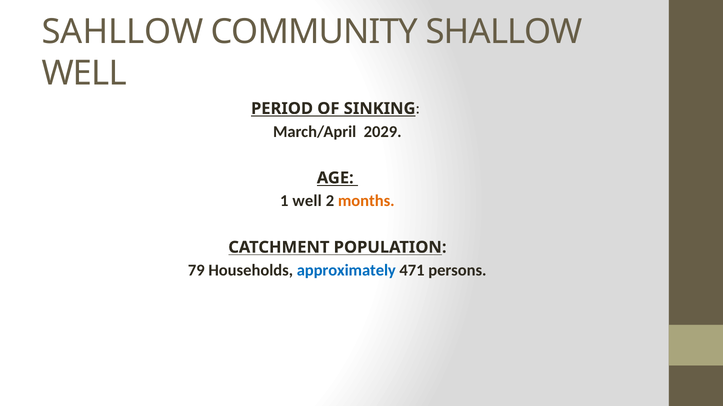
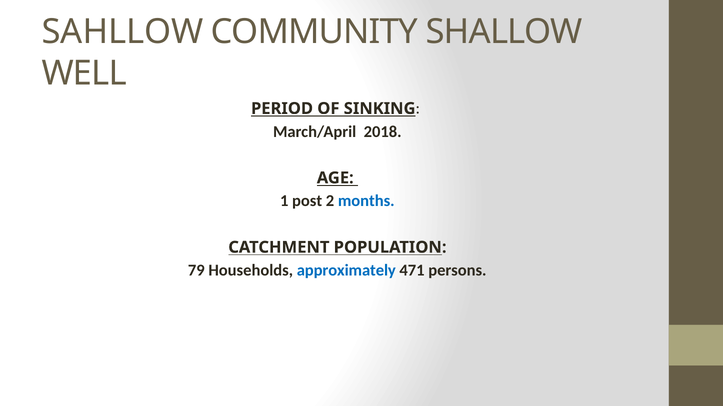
2029: 2029 -> 2018
1 well: well -> post
months colour: orange -> blue
